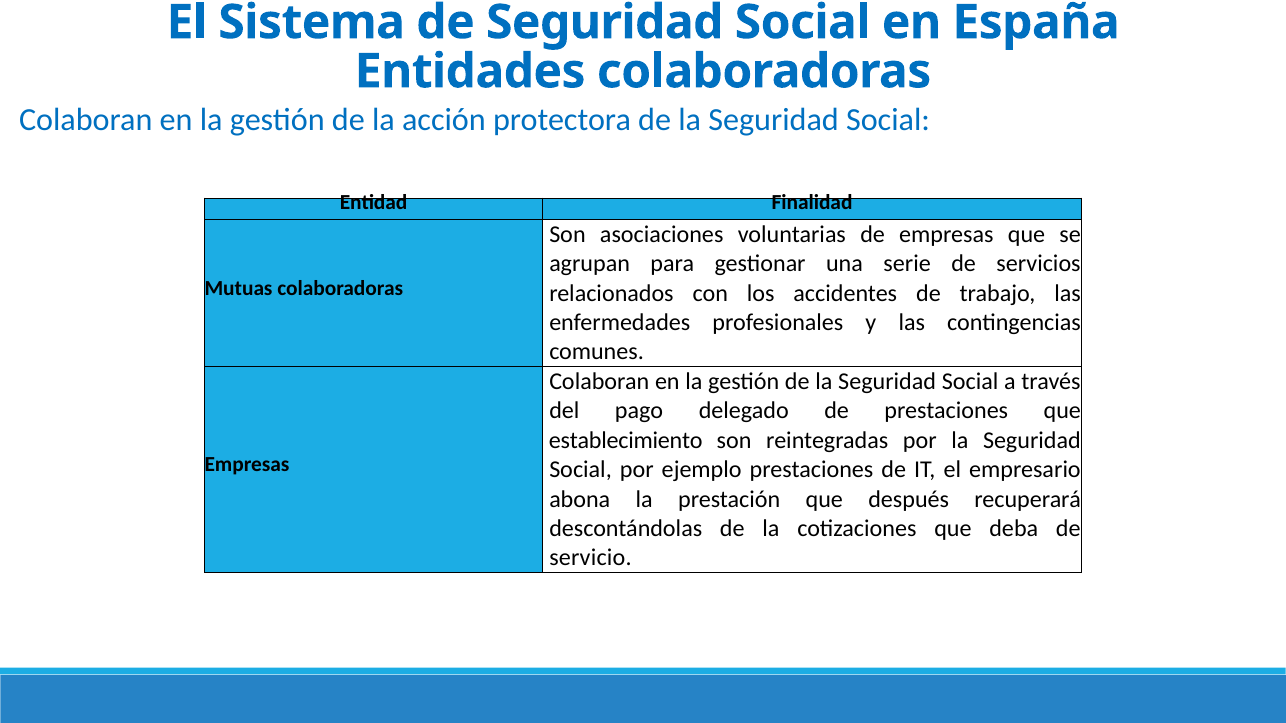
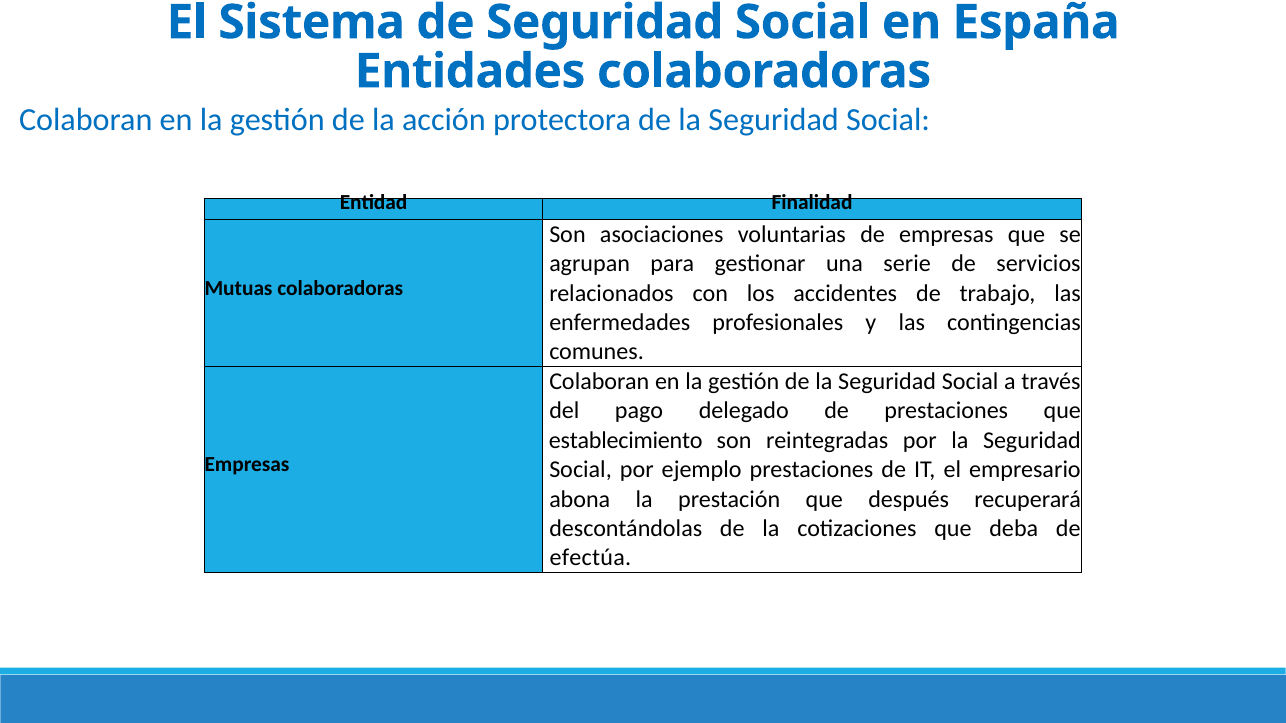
servicio: servicio -> efectúa
